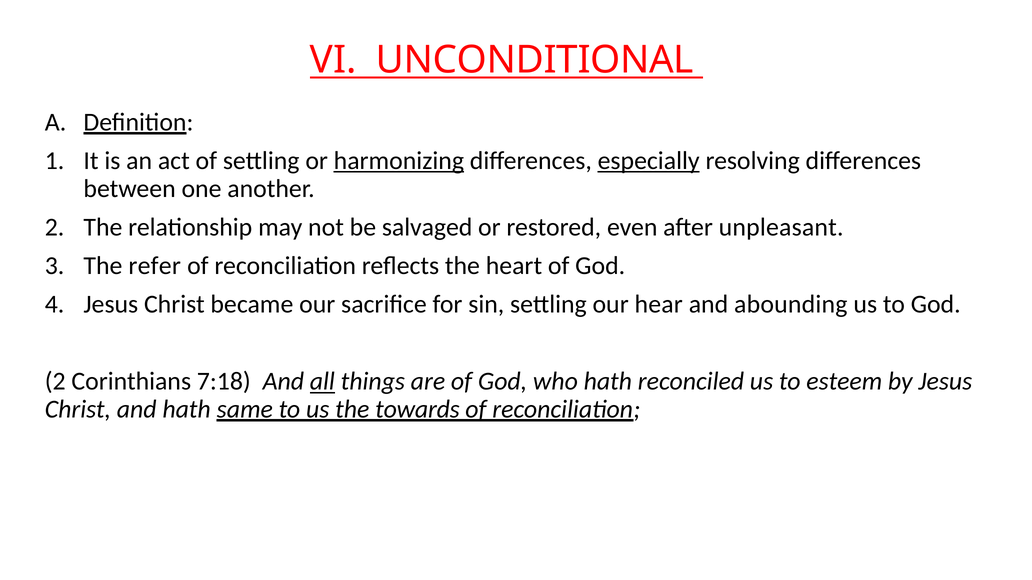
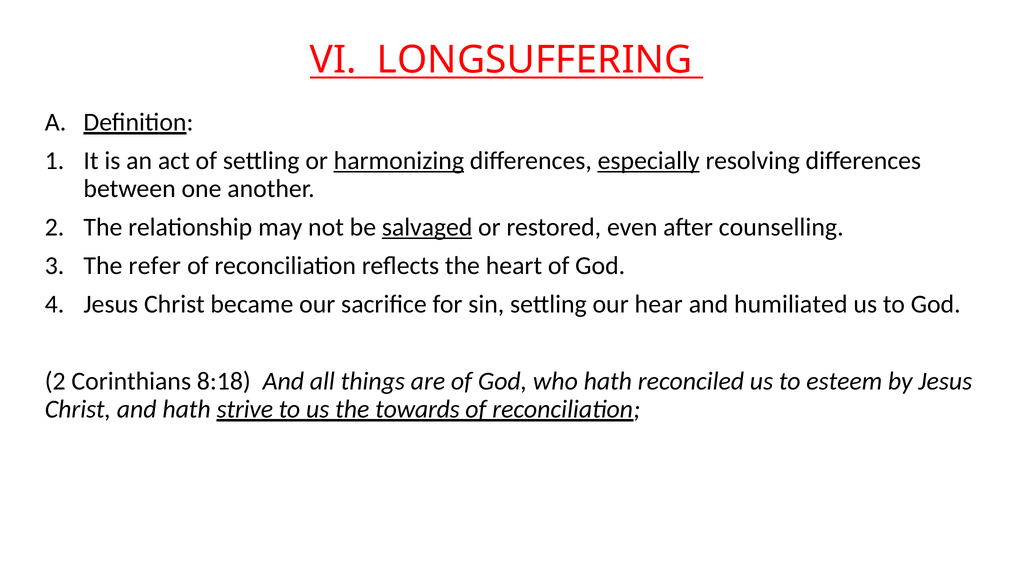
UNCONDITIONAL: UNCONDITIONAL -> LONGSUFFERING
salvaged underline: none -> present
unpleasant: unpleasant -> counselling
abounding: abounding -> humiliated
7:18: 7:18 -> 8:18
all underline: present -> none
same: same -> strive
